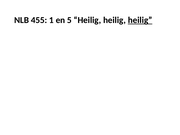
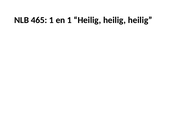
455: 455 -> 465
en 5: 5 -> 1
heilig at (140, 20) underline: present -> none
